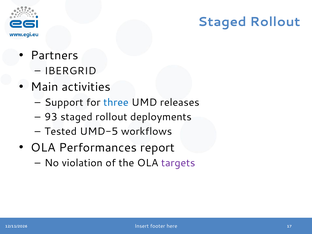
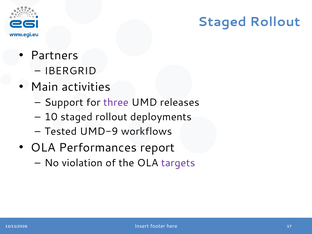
three colour: blue -> purple
93: 93 -> 10
UMD-5: UMD-5 -> UMD-9
